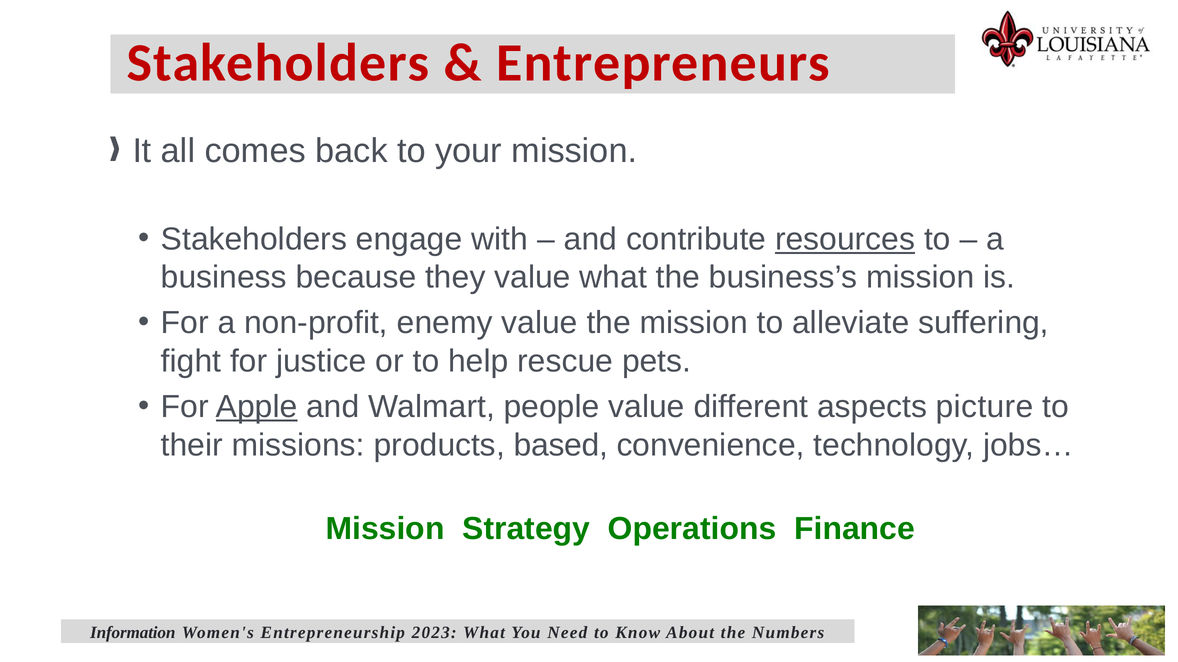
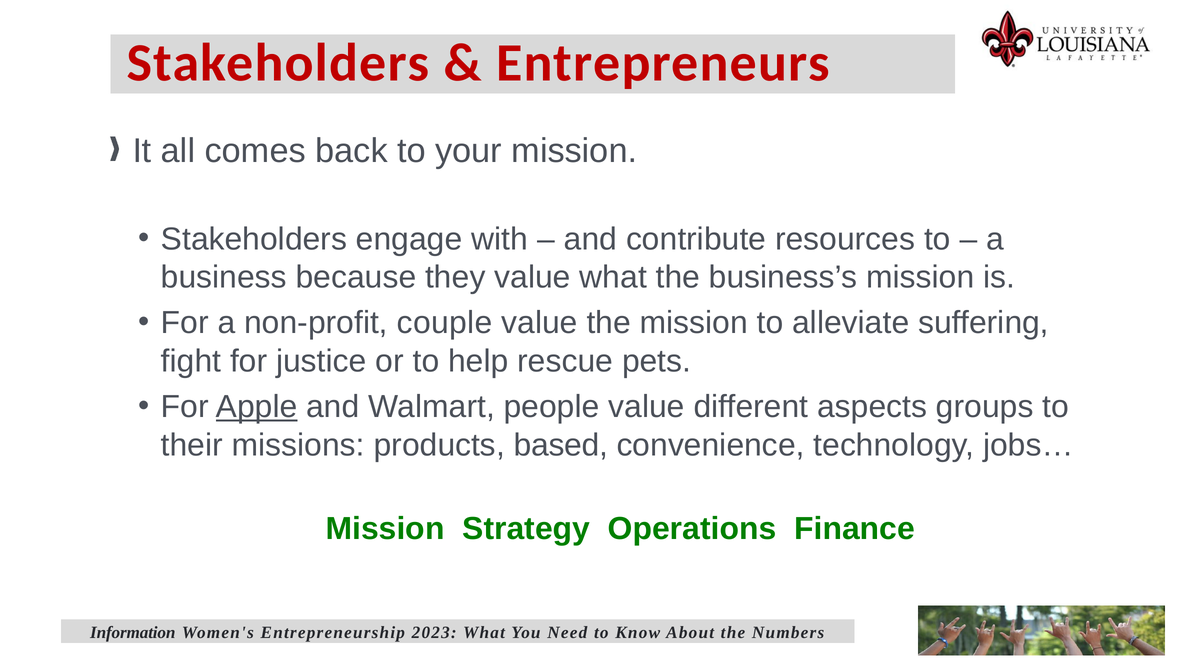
resources underline: present -> none
enemy: enemy -> couple
picture: picture -> groups
